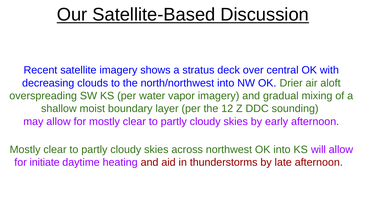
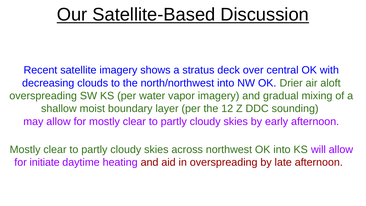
in thunderstorms: thunderstorms -> overspreading
